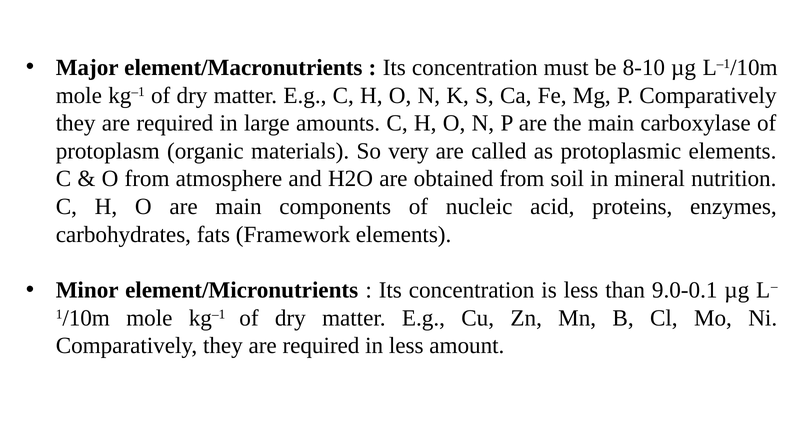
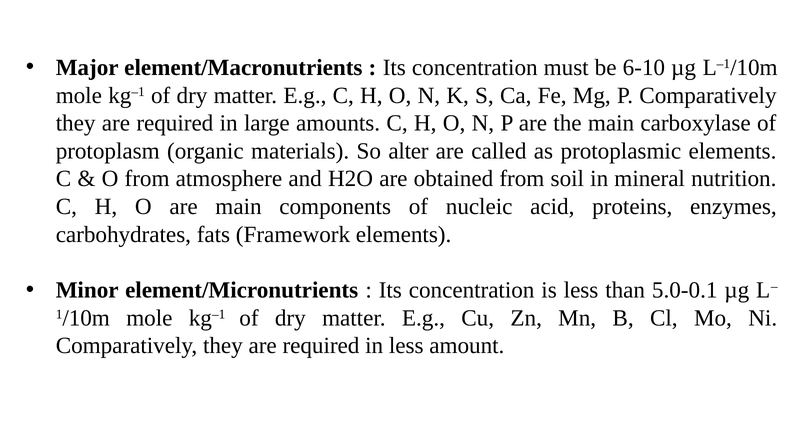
8-10: 8-10 -> 6-10
very: very -> alter
9.0-0.1: 9.0-0.1 -> 5.0-0.1
